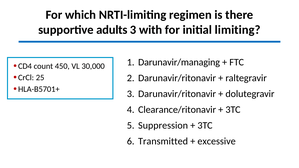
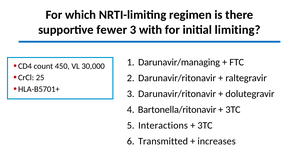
adults: adults -> fewer
Clearance/ritonavir: Clearance/ritonavir -> Bartonella/ritonavir
Suppression: Suppression -> Interactions
excessive: excessive -> increases
